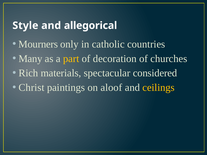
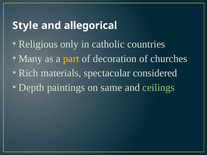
Mourners: Mourners -> Religious
Christ: Christ -> Depth
aloof: aloof -> same
ceilings colour: yellow -> light green
